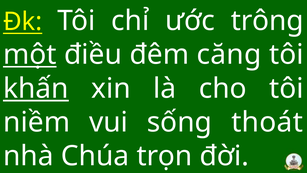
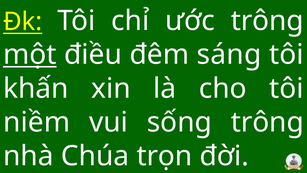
căng: căng -> sáng
khấn underline: present -> none
sống thoát: thoát -> trông
